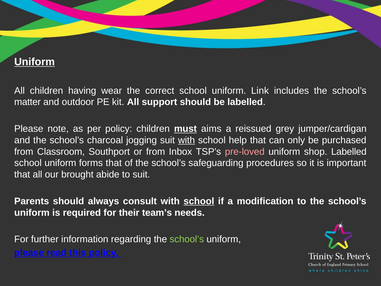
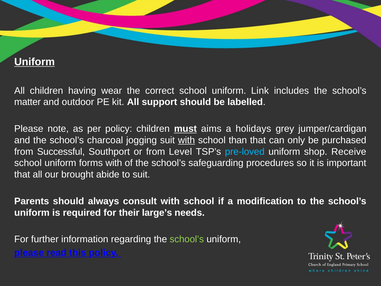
reissued: reissued -> holidays
help: help -> than
Classroom: Classroom -> Successful
Inbox: Inbox -> Level
pre-loved colour: pink -> light blue
shop Labelled: Labelled -> Receive
forms that: that -> with
school at (199, 201) underline: present -> none
team’s: team’s -> large’s
